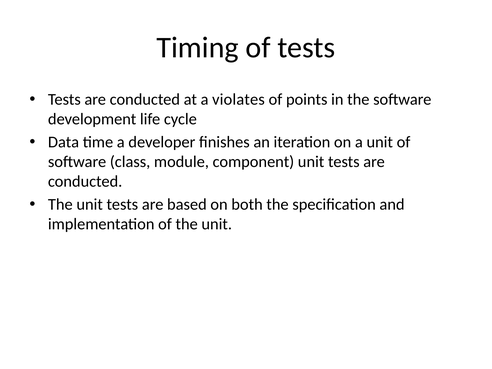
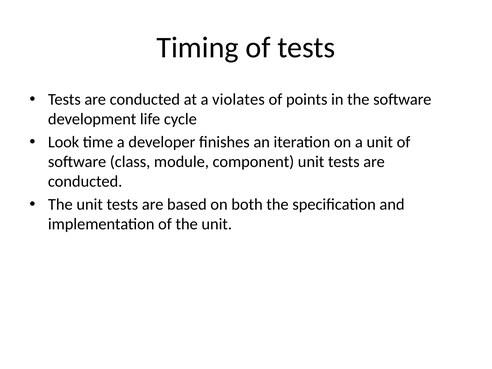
Data: Data -> Look
